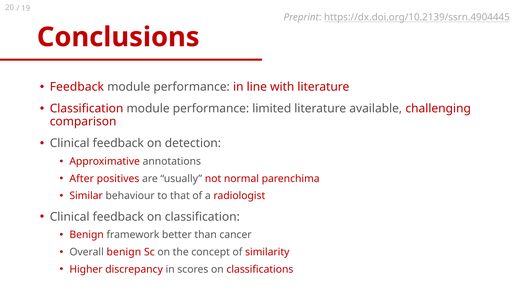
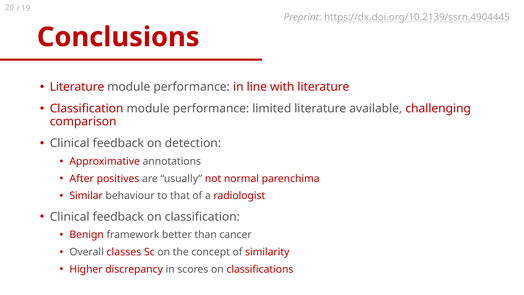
Feedback at (77, 87): Feedback -> Literature
Overall benign: benign -> classes
